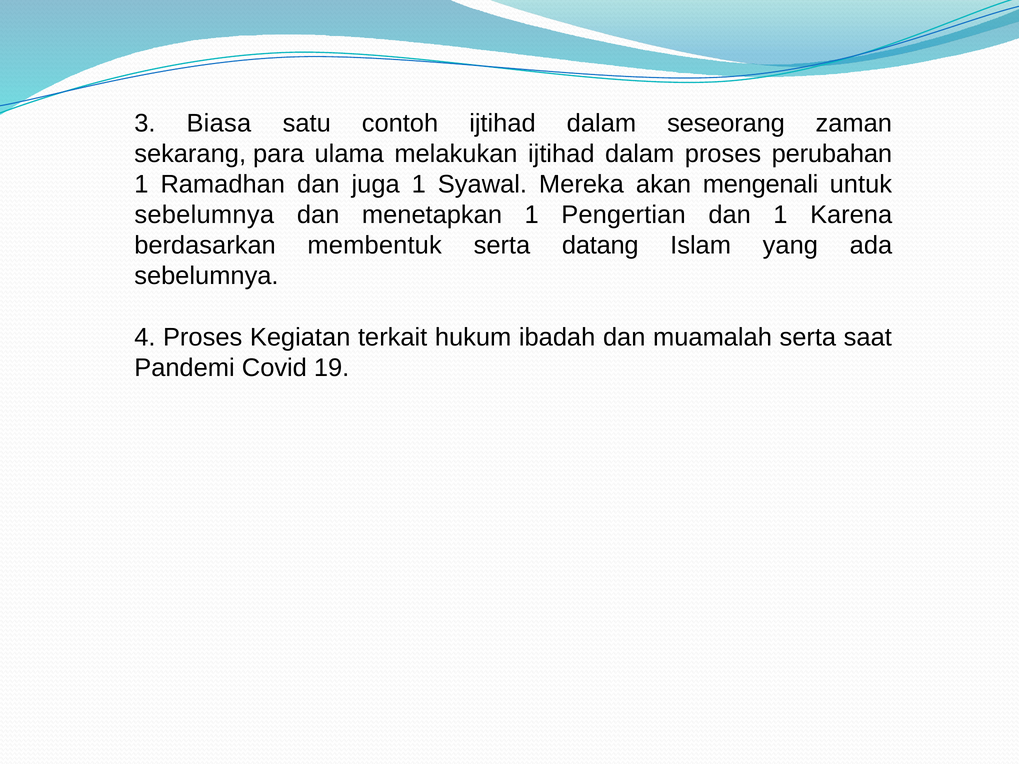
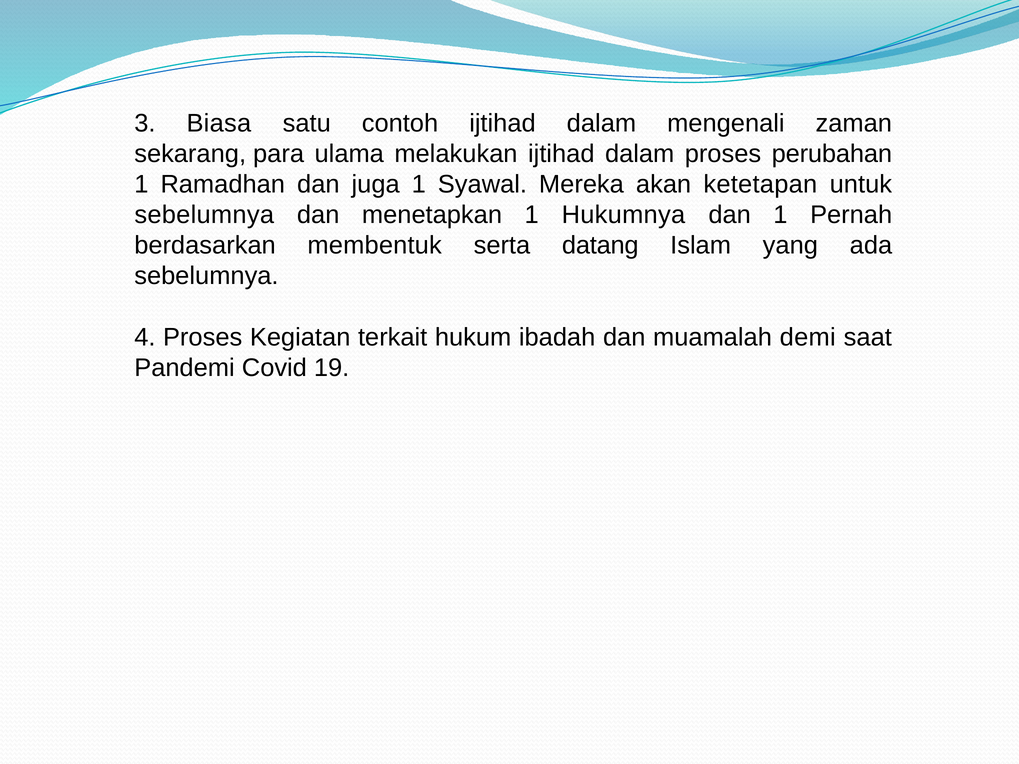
seseorang: seseorang -> mengenali
mengenali: mengenali -> ketetapan
Pengertian: Pengertian -> Hukumnya
Karena: Karena -> Pernah
muamalah serta: serta -> demi
